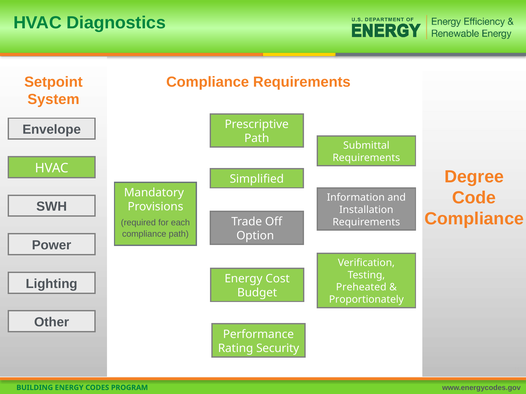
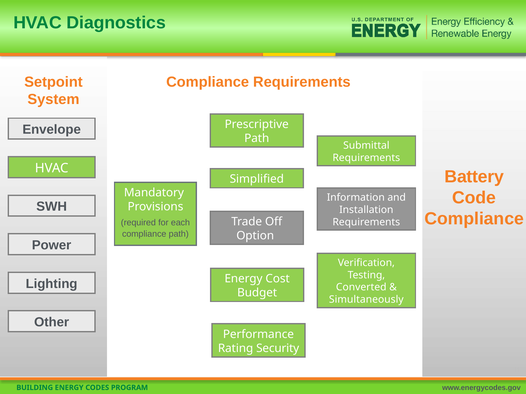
Degree: Degree -> Battery
Preheated: Preheated -> Converted
Proportionately: Proportionately -> Simultaneously
